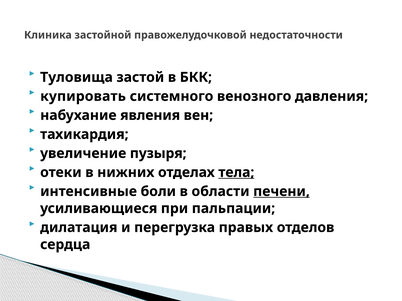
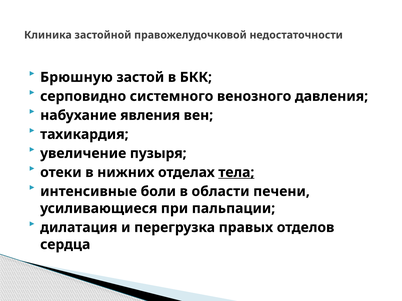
Туловища: Туловища -> Брюшную
купировать: купировать -> серповидно
печени underline: present -> none
